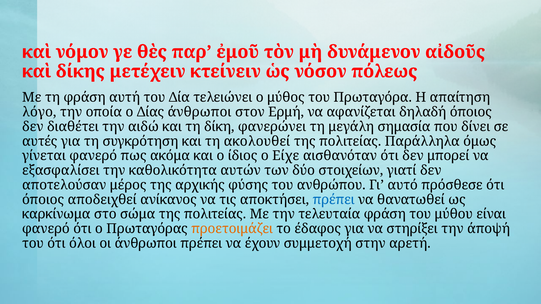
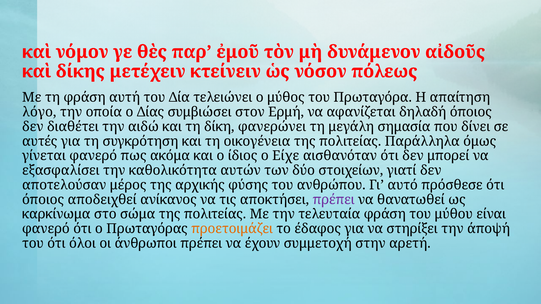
Δίας άνθρωποι: άνθρωποι -> συμβιώσει
ακολουθεί: ακολουθεί -> οικογένεια
πρέπει at (334, 200) colour: blue -> purple
